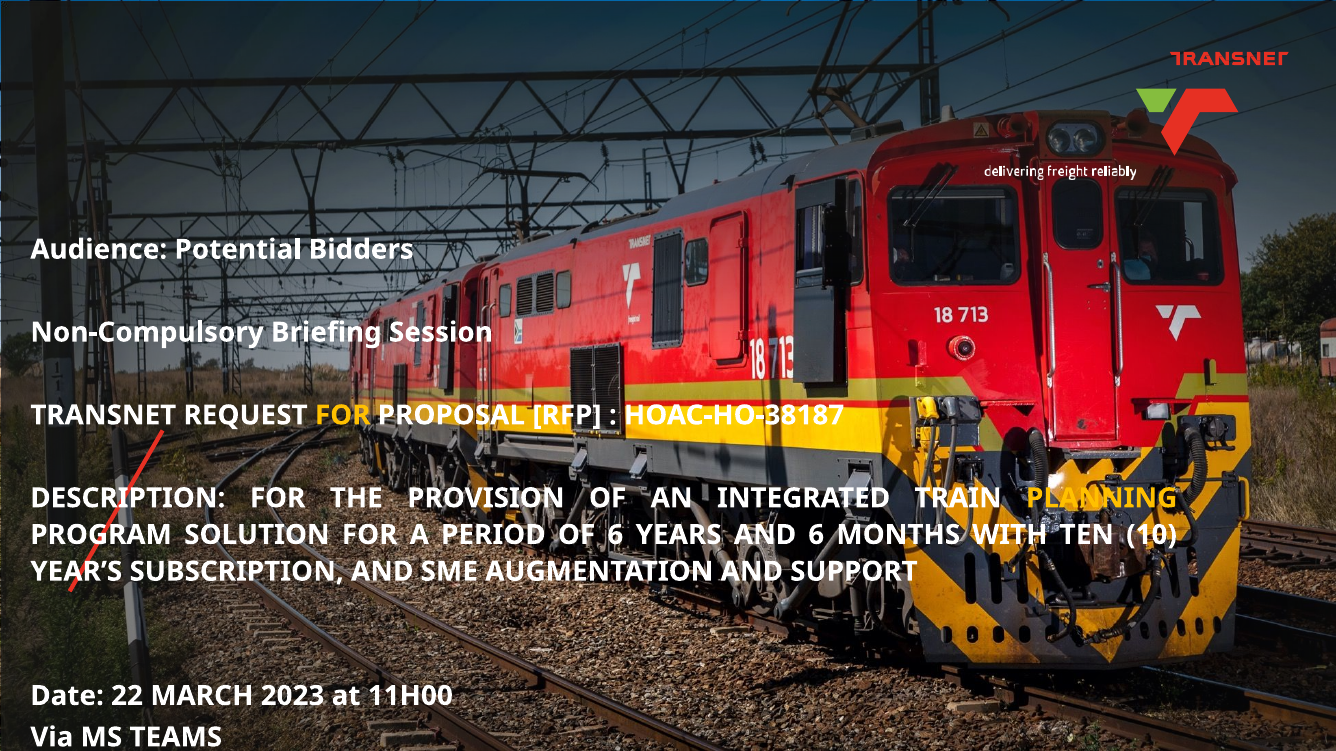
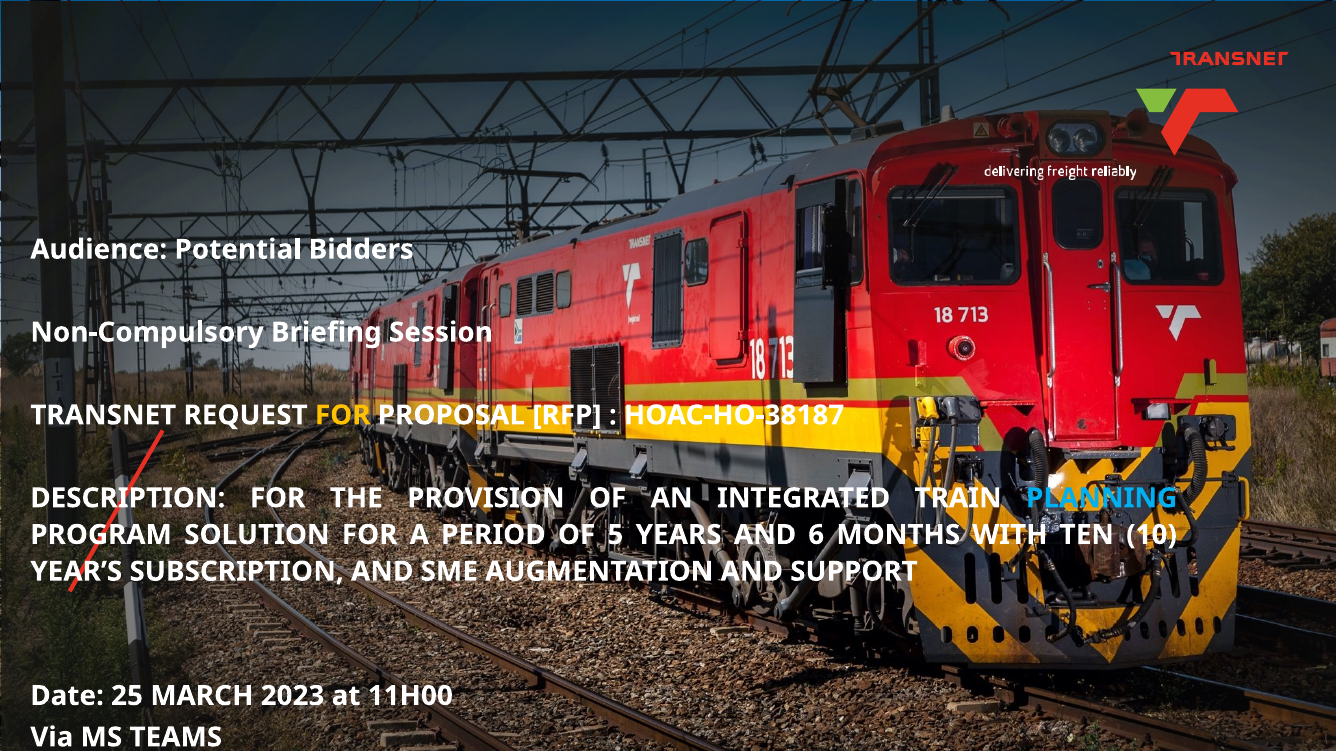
PLANNING colour: yellow -> light blue
OF 6: 6 -> 5
22: 22 -> 25
